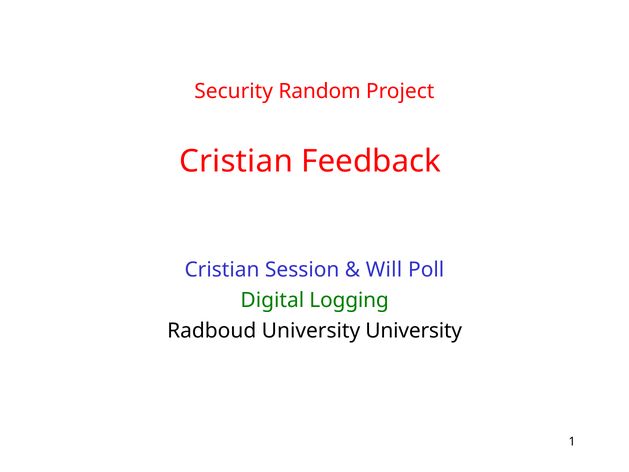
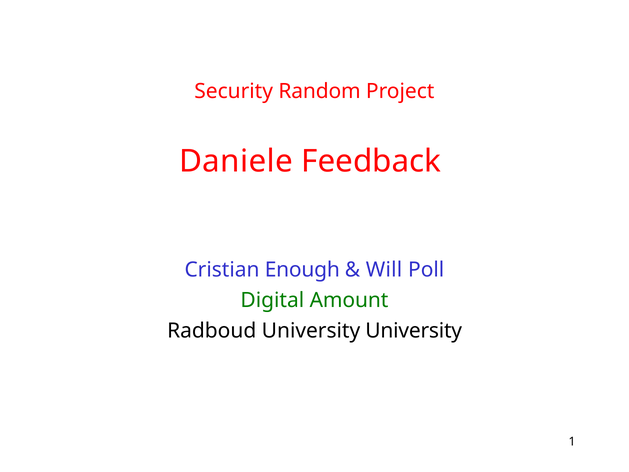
Cristian at (236, 161): Cristian -> Daniele
Session: Session -> Enough
Logging: Logging -> Amount
